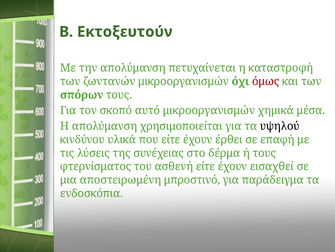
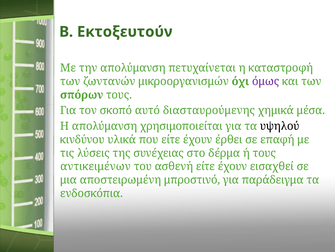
όμως colour: red -> purple
αυτό μικροοργανισμών: μικροοργανισμών -> διασταυρούμενης
φτερνίσματος: φτερνίσματος -> αντικειμένων
